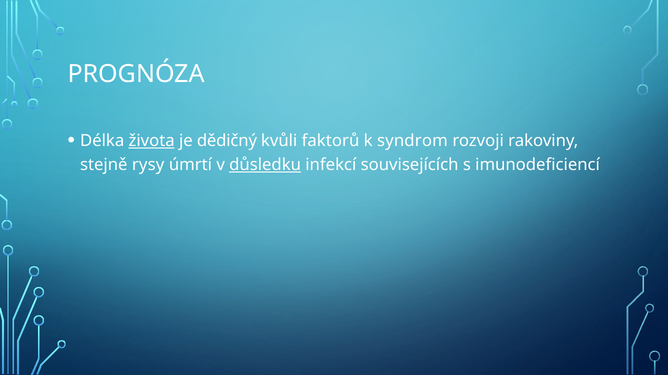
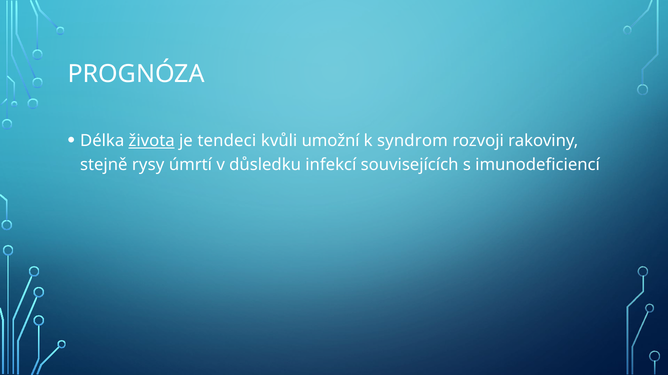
dědičný: dědičný -> tendeci
faktorů: faktorů -> umožní
důsledku underline: present -> none
